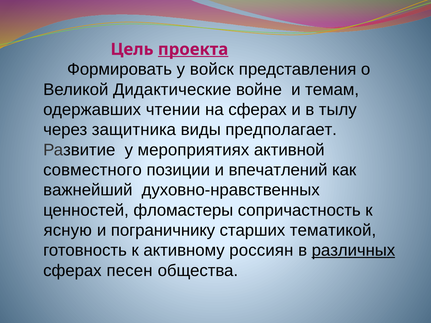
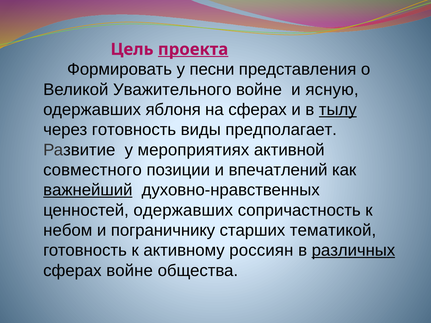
войск: войск -> песни
Дидактические: Дидактические -> Уважительного
темам: темам -> ясную
чтении: чтении -> яблоня
тылу underline: none -> present
через защитника: защитника -> готовность
важнейший underline: none -> present
ценностей фломастеры: фломастеры -> одержавших
ясную: ясную -> небом
сферах песен: песен -> войне
